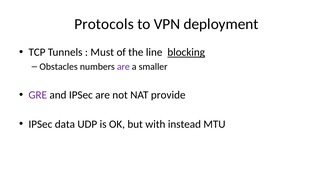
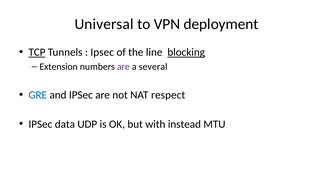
Protocols: Protocols -> Universal
TCP underline: none -> present
Must at (102, 52): Must -> Ipsec
Obstacles: Obstacles -> Extension
smaller: smaller -> several
GRE colour: purple -> blue
provide: provide -> respect
